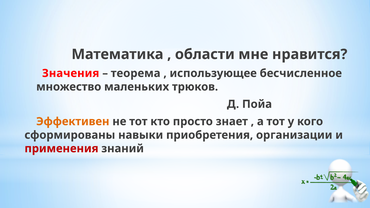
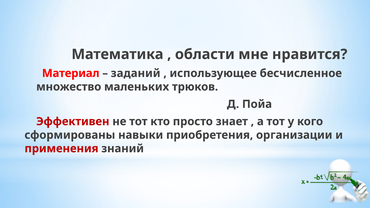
Значения: Значения -> Материал
теорема: теорема -> заданий
Эффективен colour: orange -> red
